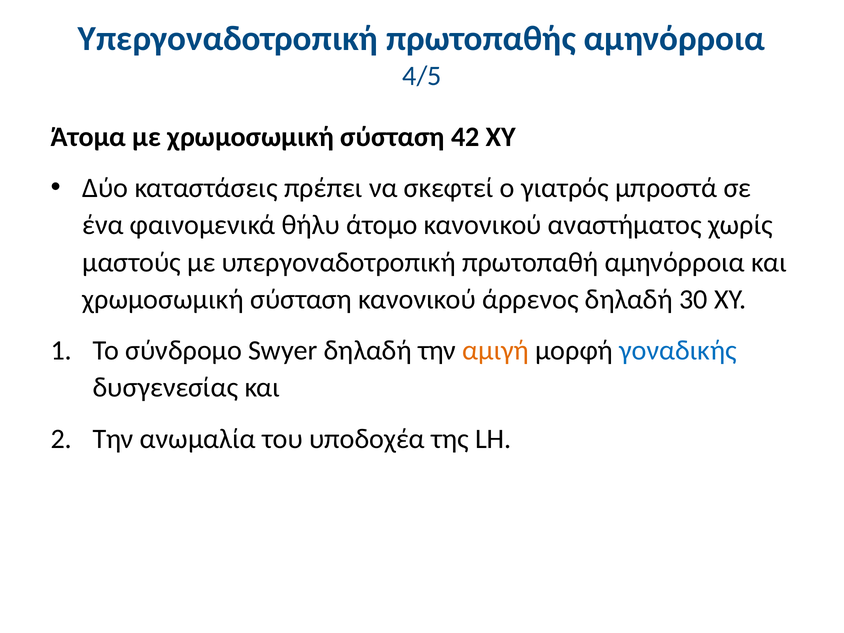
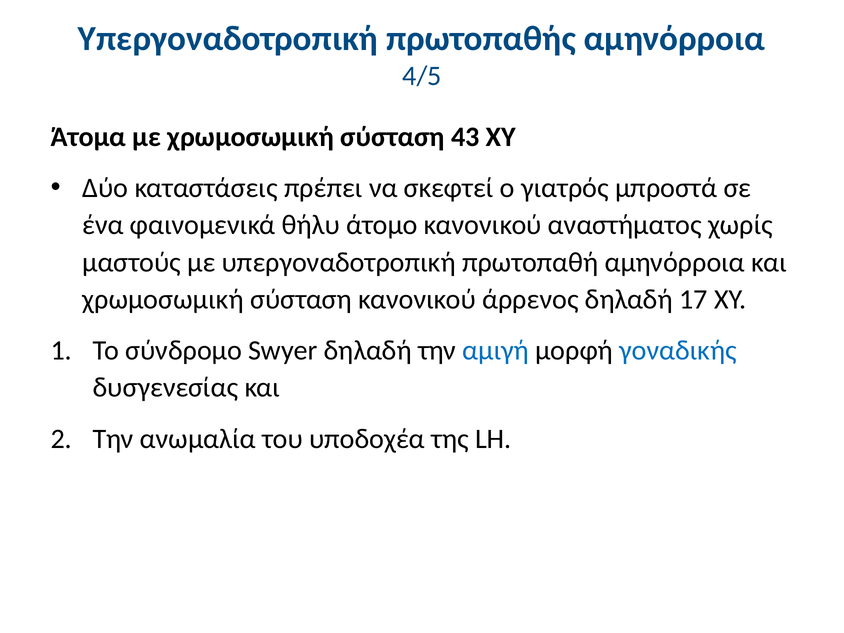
42: 42 -> 43
30: 30 -> 17
αμιγή colour: orange -> blue
